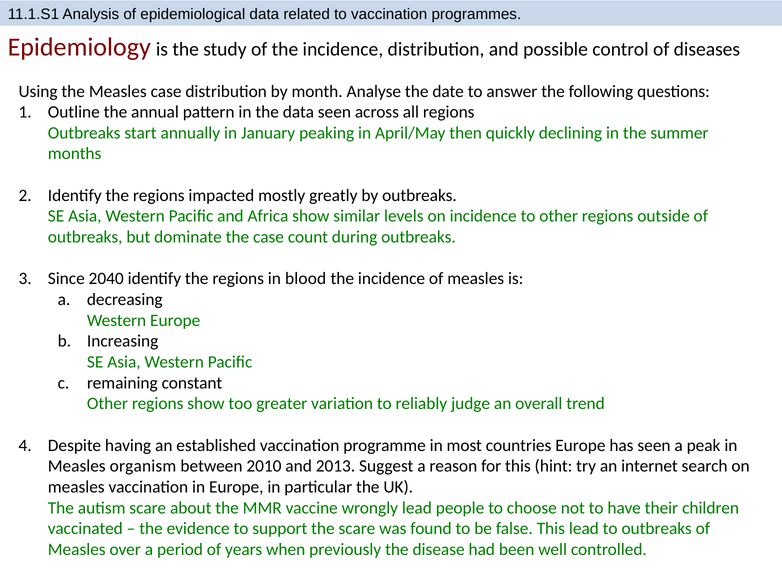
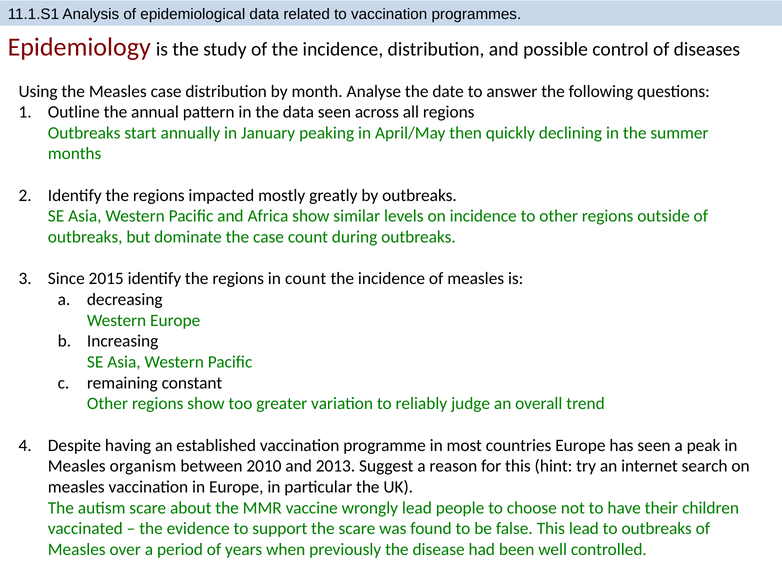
2040: 2040 -> 2015
in blood: blood -> count
